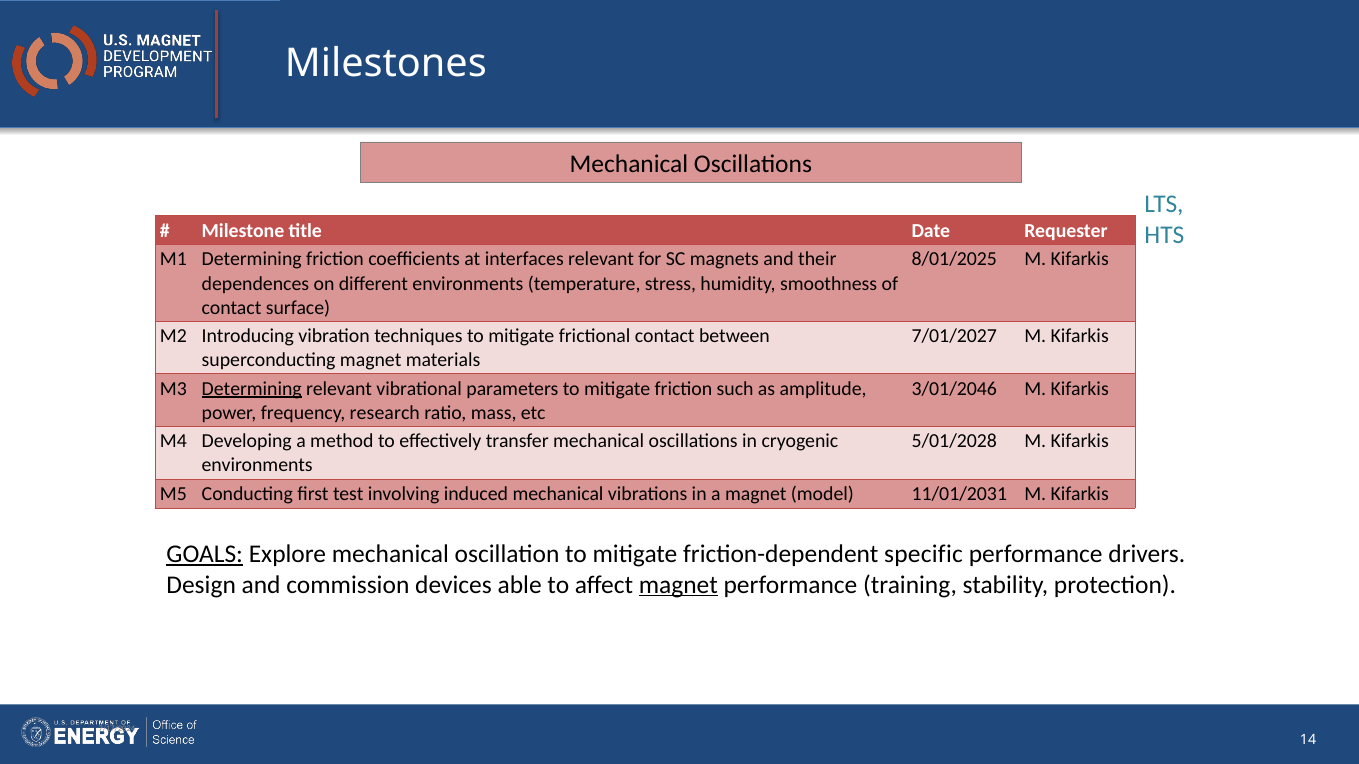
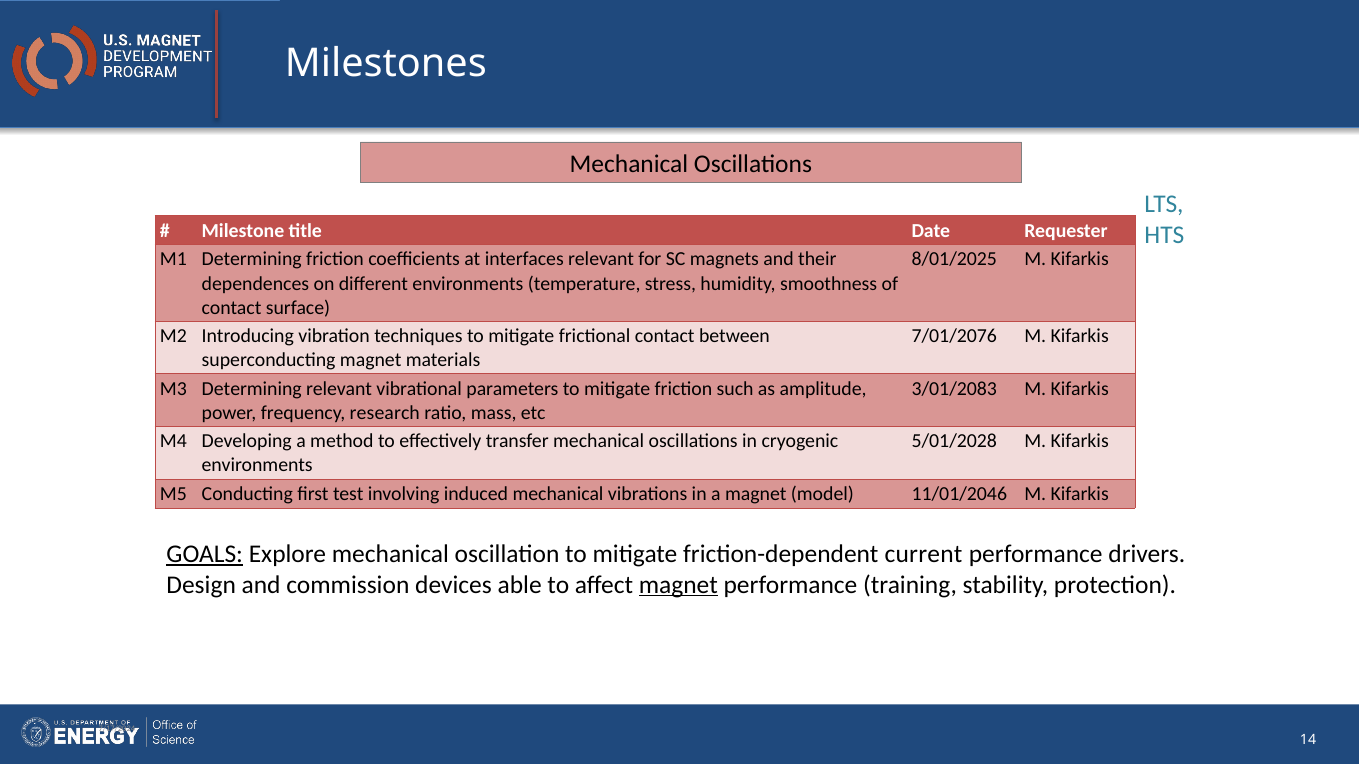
7/01/2027: 7/01/2027 -> 7/01/2076
Determining at (252, 389) underline: present -> none
3/01/2046: 3/01/2046 -> 3/01/2083
11/01/2031: 11/01/2031 -> 11/01/2046
specific: specific -> current
